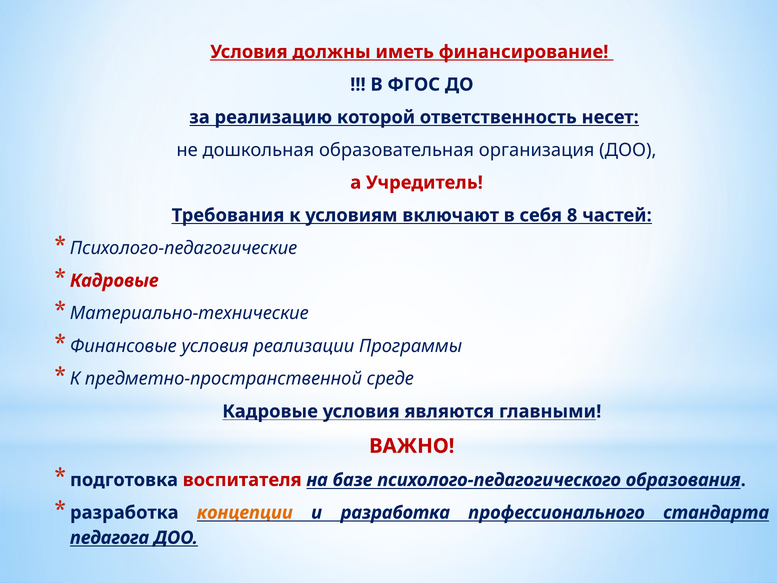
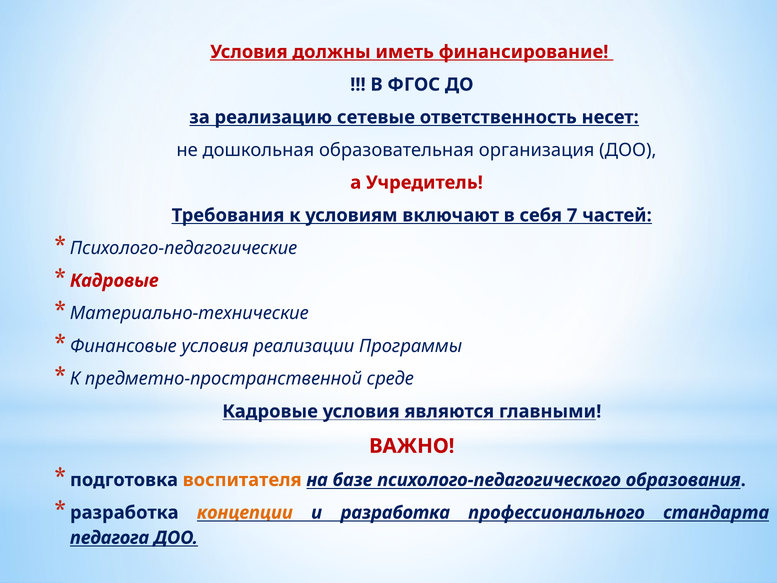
которой: которой -> сетевые
8: 8 -> 7
воспитателя colour: red -> orange
